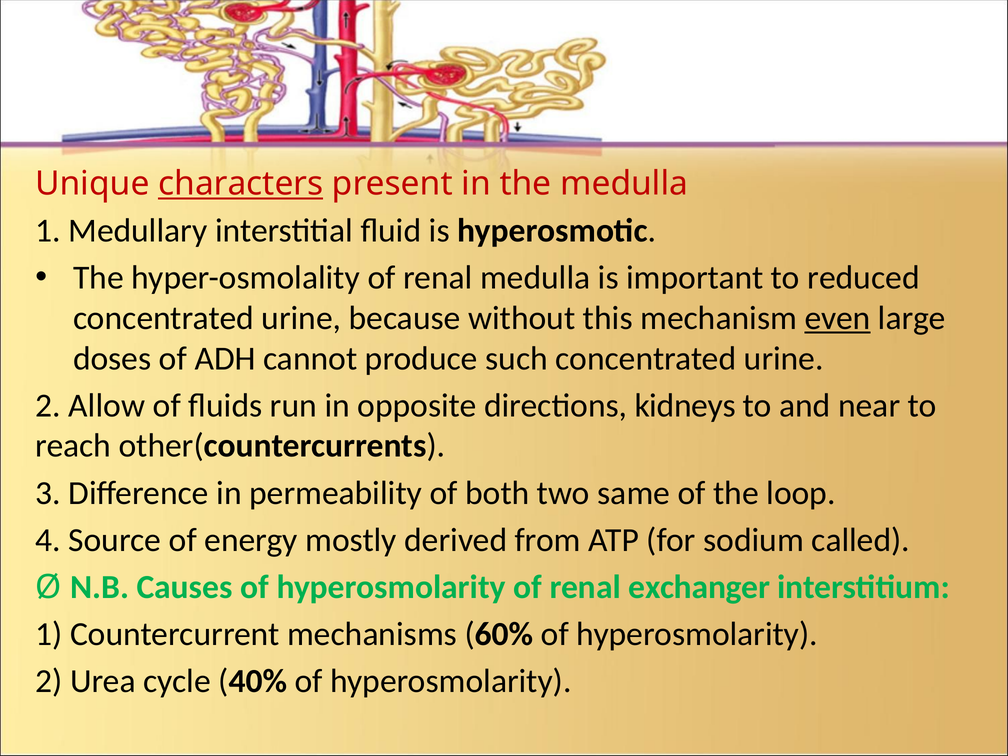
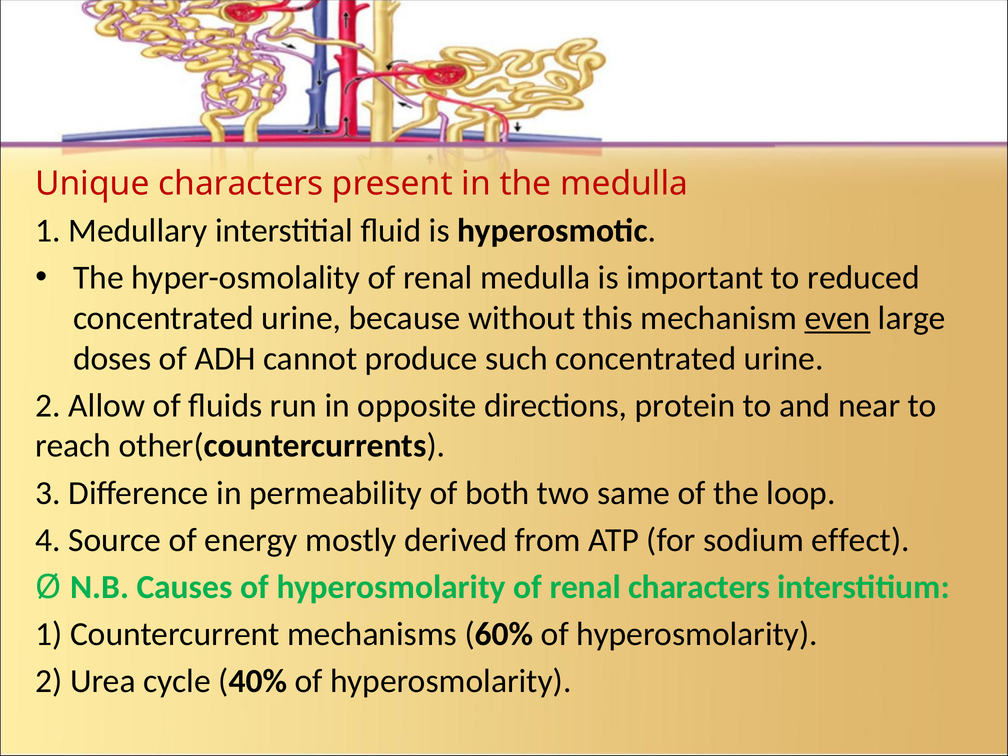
characters at (241, 184) underline: present -> none
kidneys: kidneys -> protein
called: called -> effect
renal exchanger: exchanger -> characters
